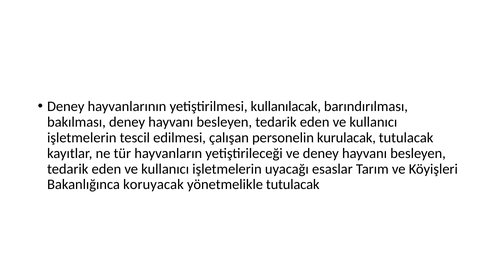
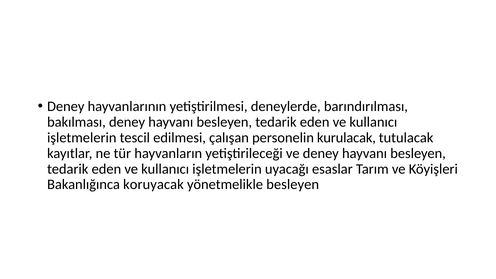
kullanılacak: kullanılacak -> deneylerde
yönetmelikle tutulacak: tutulacak -> besleyen
